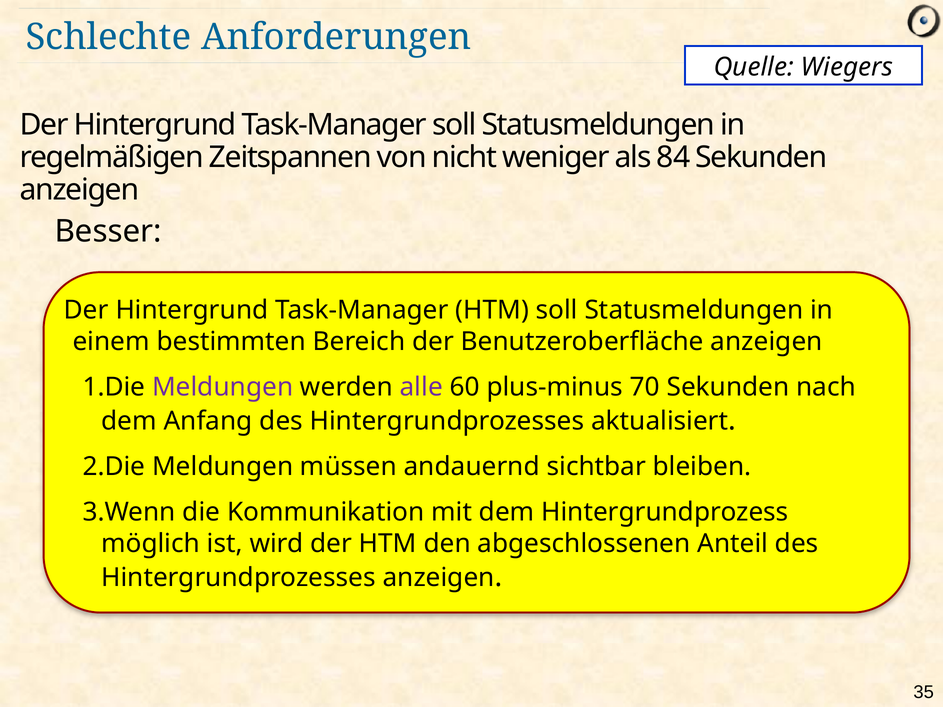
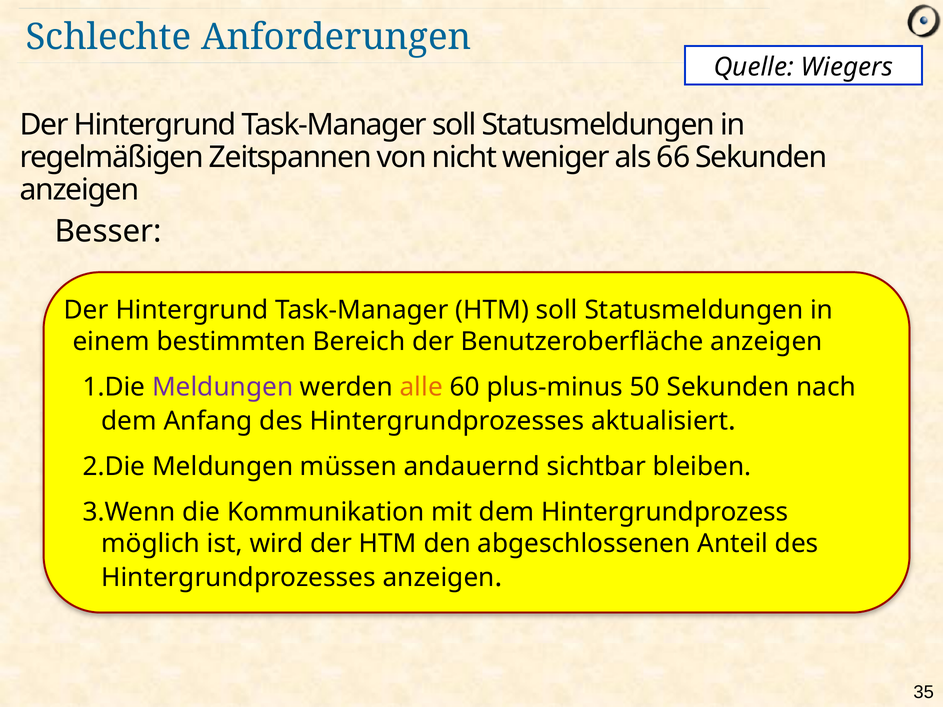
84: 84 -> 66
alle colour: purple -> orange
70: 70 -> 50
